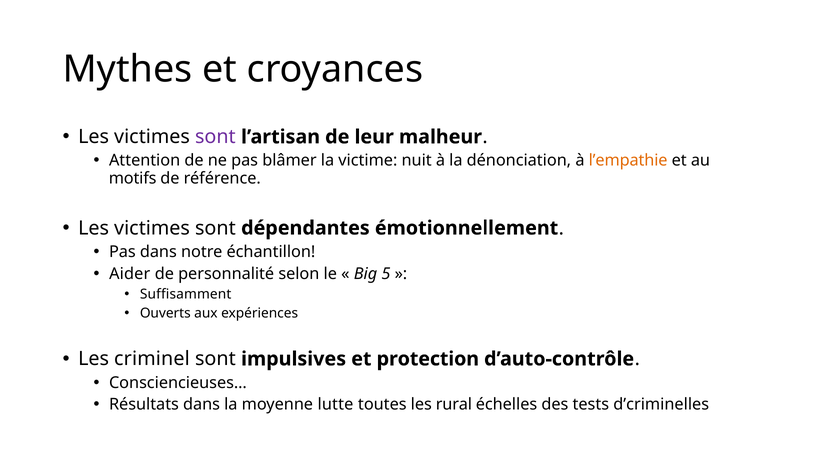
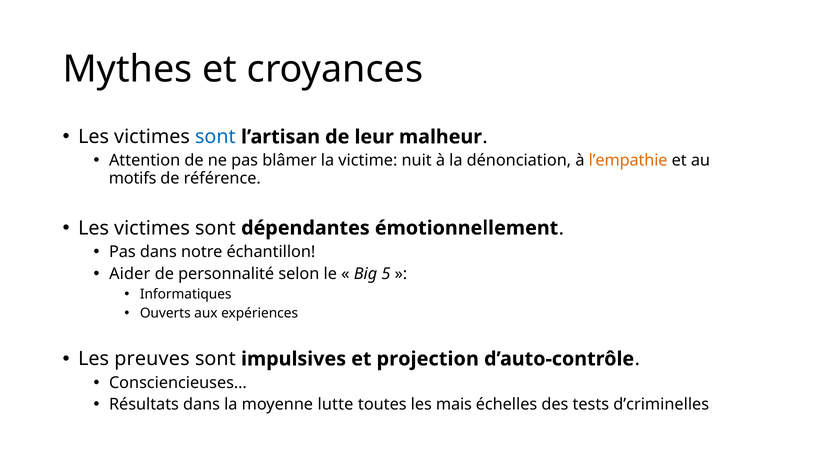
sont at (215, 137) colour: purple -> blue
Suffisamment: Suffisamment -> Informatiques
criminel: criminel -> preuves
protection: protection -> projection
rural: rural -> mais
